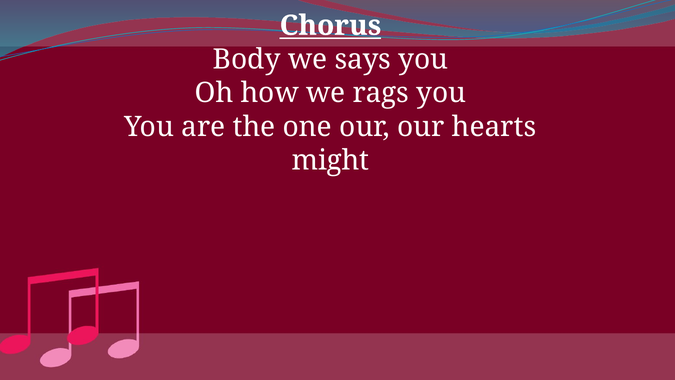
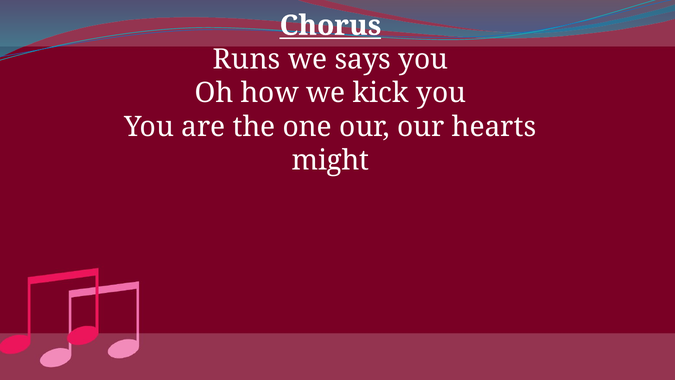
Body: Body -> Runs
rags: rags -> kick
